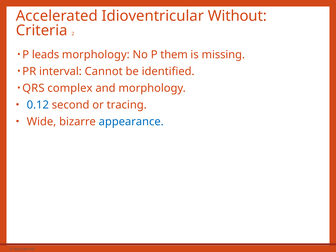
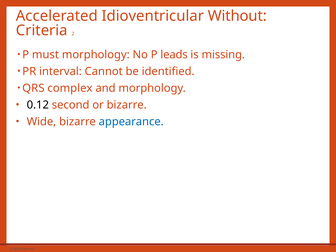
leads: leads -> must
them: them -> leads
0.12 colour: blue -> black
or tracing: tracing -> bizarre
